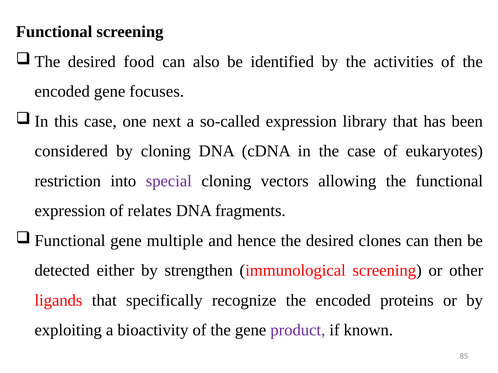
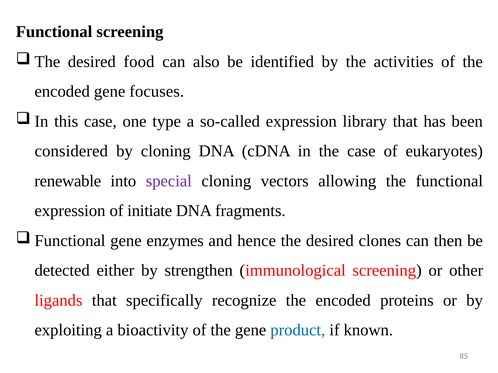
next: next -> type
restriction: restriction -> renewable
relates: relates -> initiate
multiple: multiple -> enzymes
product colour: purple -> blue
